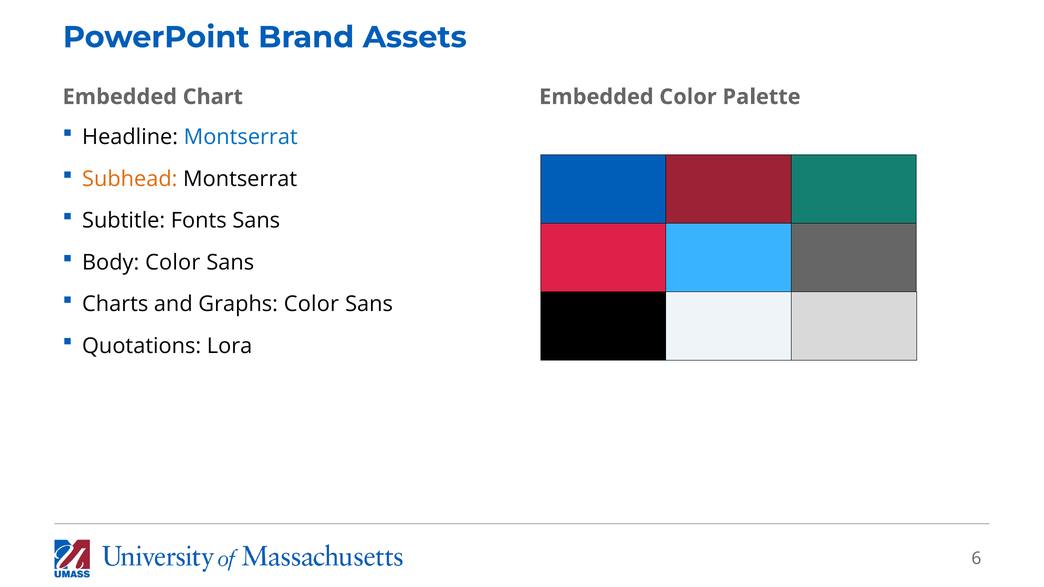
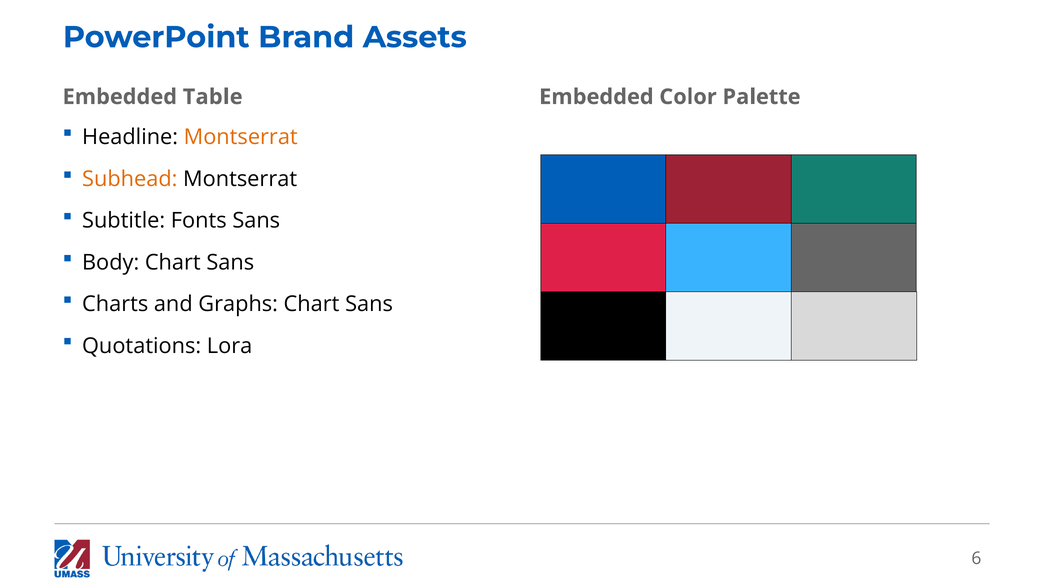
Chart: Chart -> Table
Montserrat at (241, 137) colour: blue -> orange
Body Color: Color -> Chart
Graphs Color: Color -> Chart
